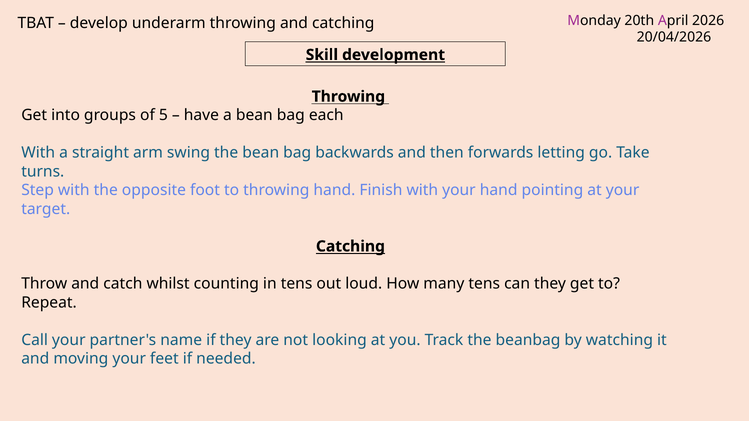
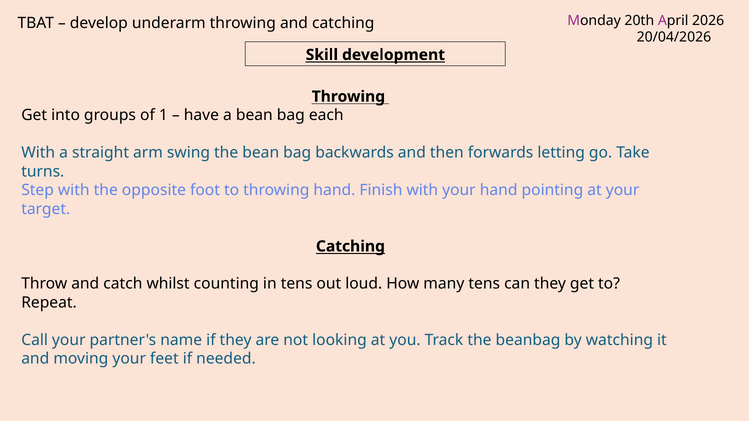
5: 5 -> 1
